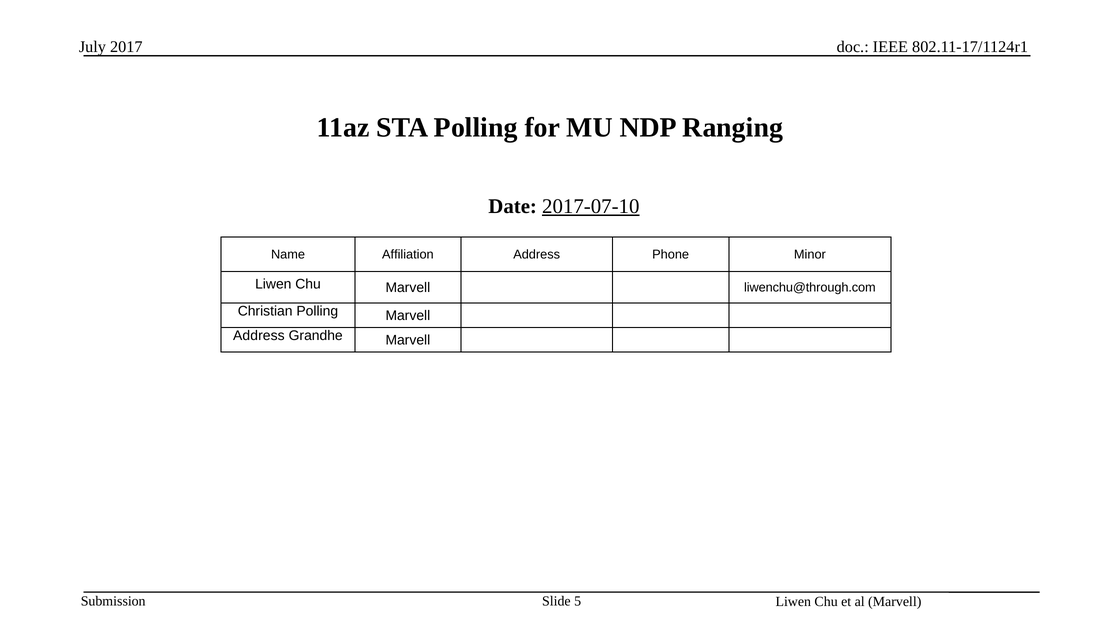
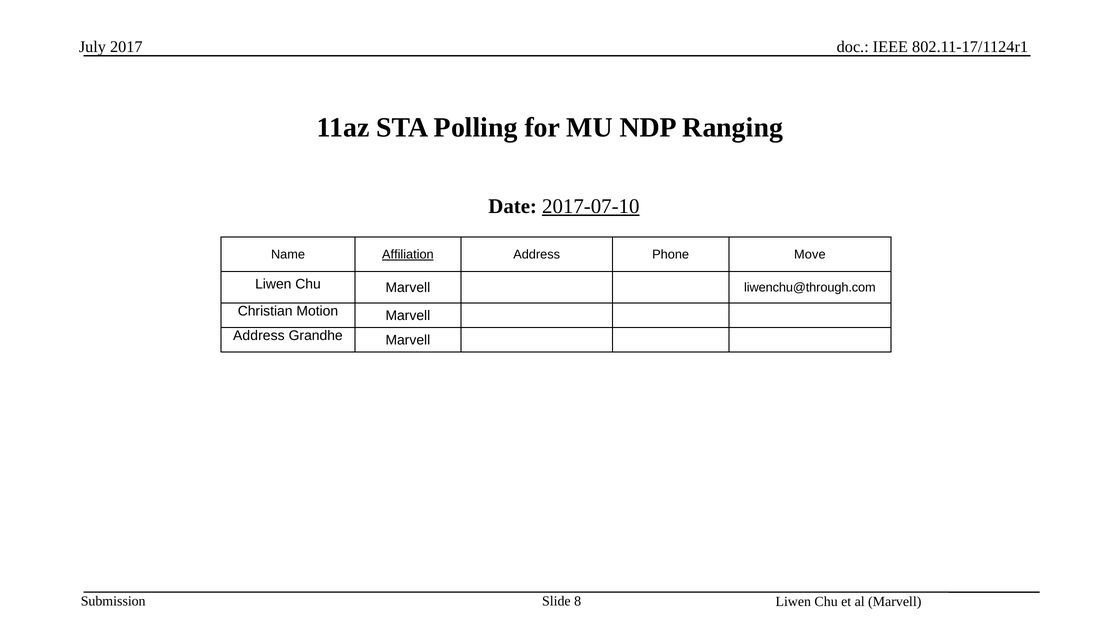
Affiliation underline: none -> present
Minor: Minor -> Move
Christian Polling: Polling -> Motion
5: 5 -> 8
